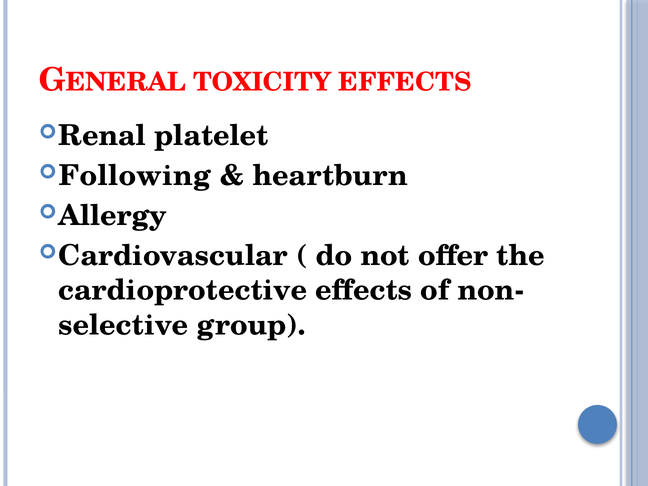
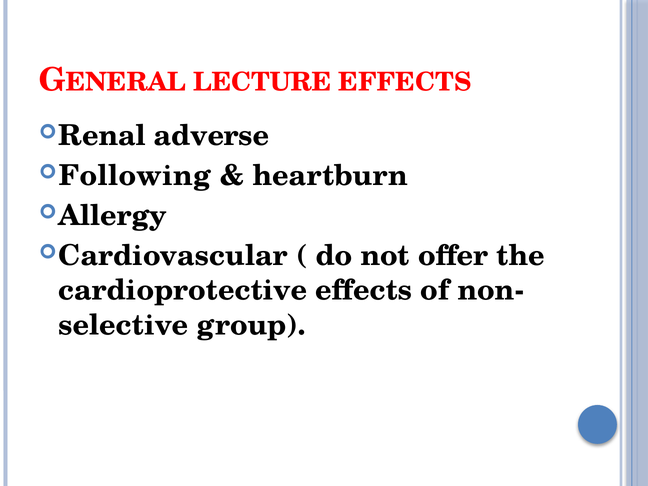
TOXICITY: TOXICITY -> LECTURE
platelet: platelet -> adverse
